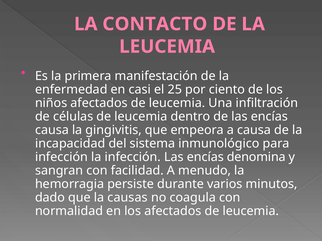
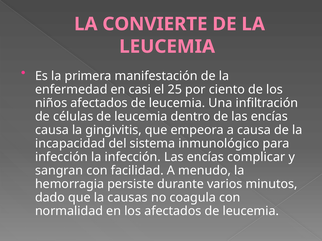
CONTACTO: CONTACTO -> CONVIERTE
denomina: denomina -> complicar
